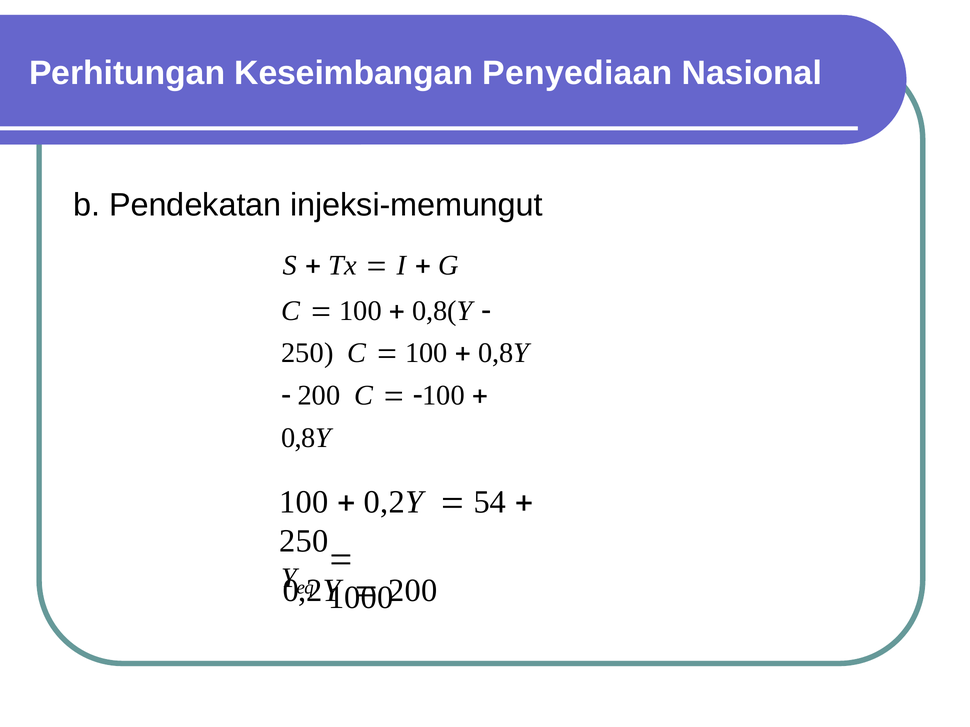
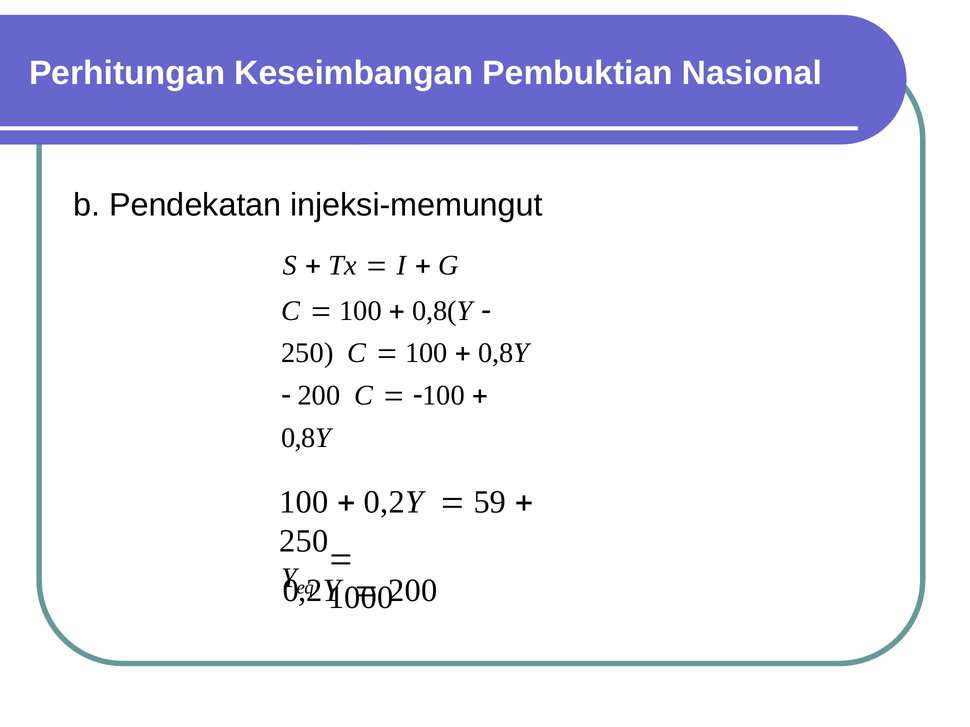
Penyediaan: Penyediaan -> Pembuktian
54: 54 -> 59
